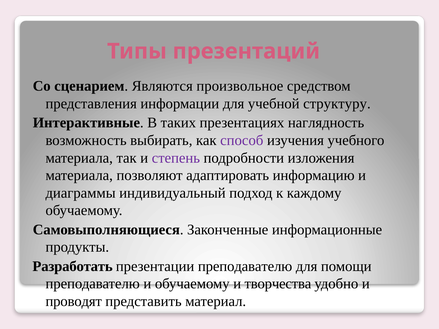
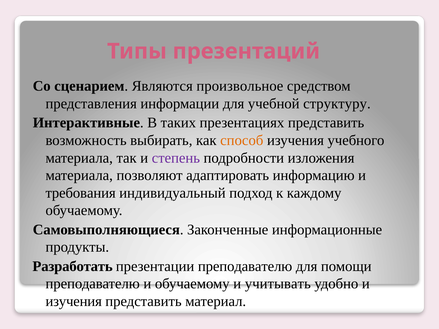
презентациях наглядность: наглядность -> представить
способ colour: purple -> orange
диаграммы: диаграммы -> требования
творчества: творчества -> учитывать
проводят at (74, 302): проводят -> изучения
